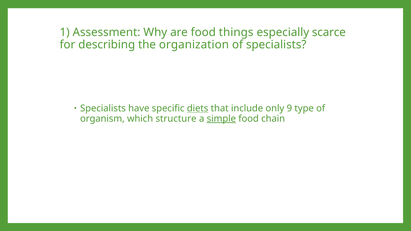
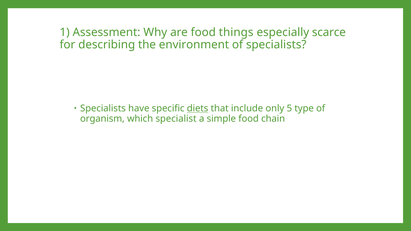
organization: organization -> environment
9: 9 -> 5
structure: structure -> specialist
simple underline: present -> none
